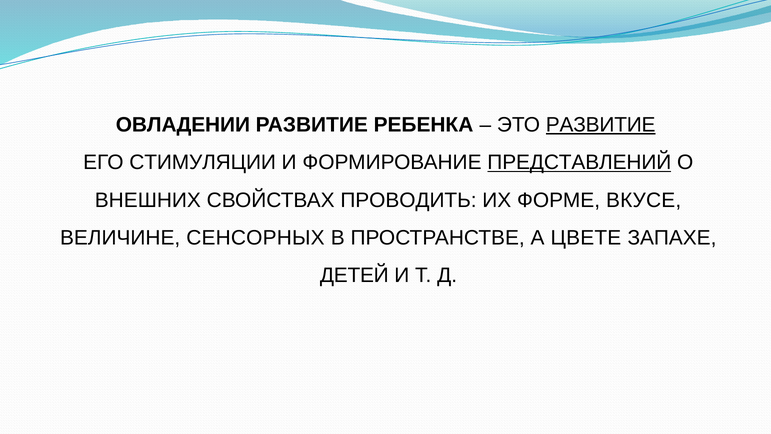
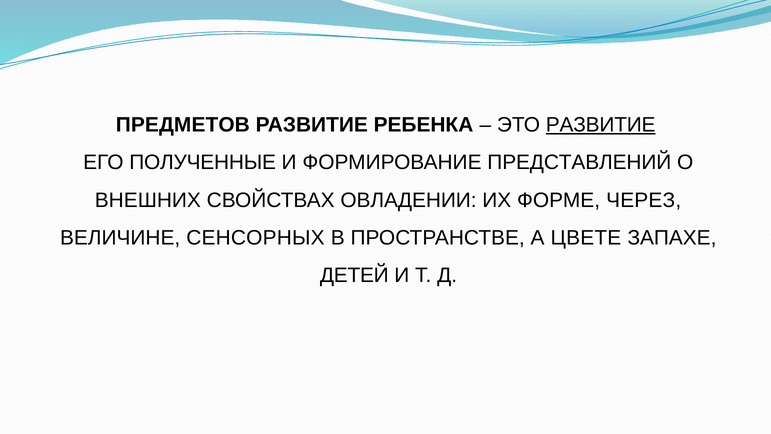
ОВЛАДЕНИИ: ОВЛАДЕНИИ -> ПРЕДМЕТОВ
СТИМУЛЯЦИИ: СТИМУЛЯЦИИ -> ПОЛУЧЕННЫЕ
ПРЕДСТАВЛЕНИЙ underline: present -> none
ПРОВОДИТЬ: ПРОВОДИТЬ -> ОВЛАДЕНИИ
ВКУСЕ: ВКУСЕ -> ЧЕРЕЗ
